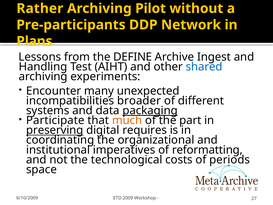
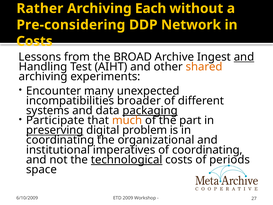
Pilot: Pilot -> Each
Pre-participants: Pre-participants -> Pre-considering
Plans at (34, 41): Plans -> Costs
DEFINE: DEFINE -> BROAD
and at (244, 57) underline: none -> present
shared colour: blue -> orange
requires: requires -> problem
of reformatting: reformatting -> coordinating
technological underline: none -> present
